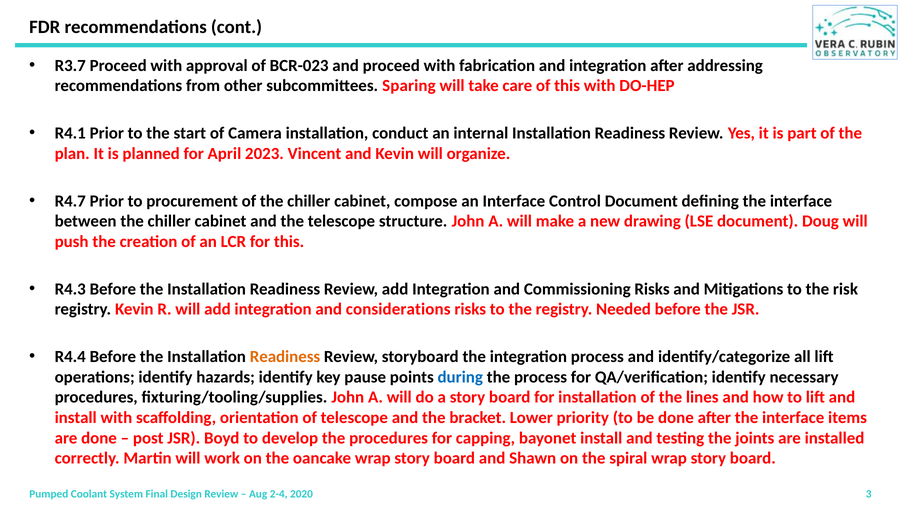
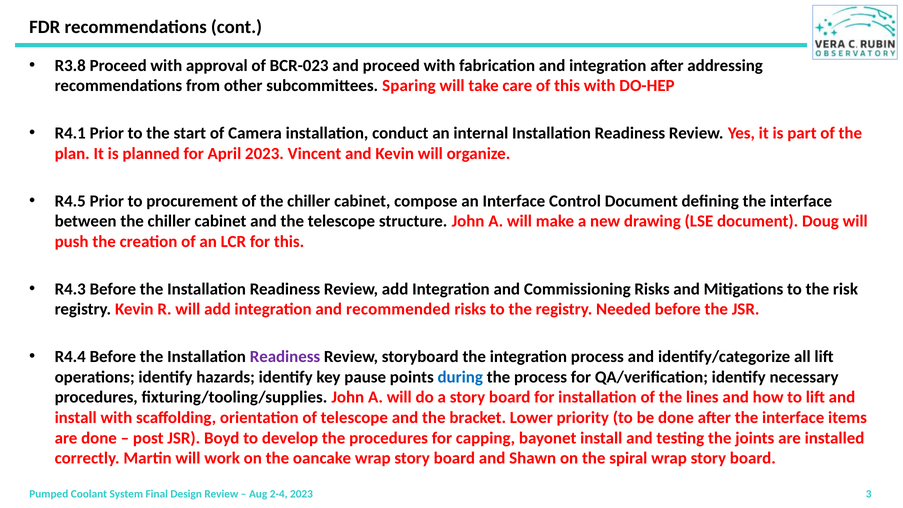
R3.7: R3.7 -> R3.8
R4.7: R4.7 -> R4.5
considerations: considerations -> recommended
Readiness at (285, 357) colour: orange -> purple
2-4 2020: 2020 -> 2023
